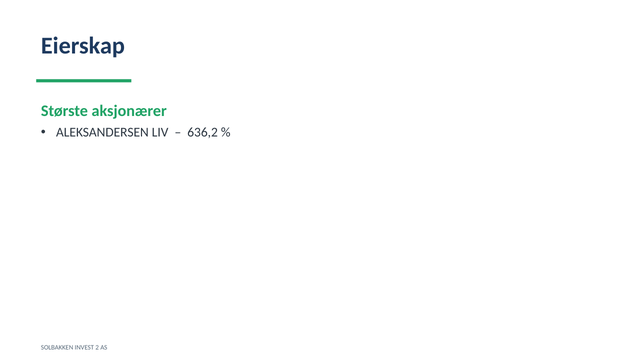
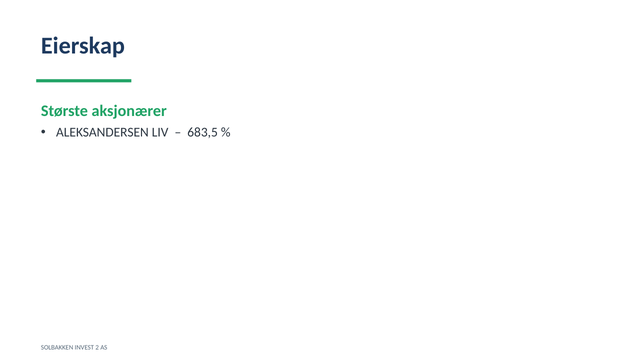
636,2: 636,2 -> 683,5
